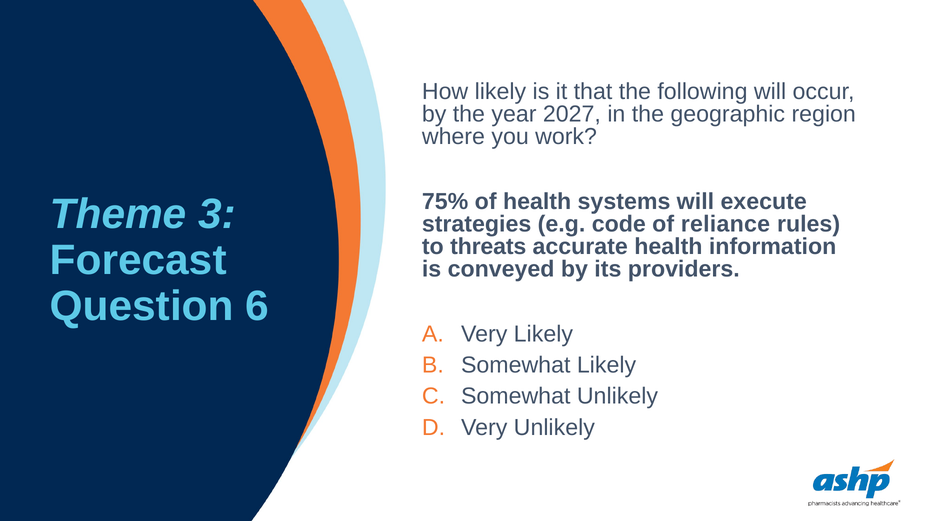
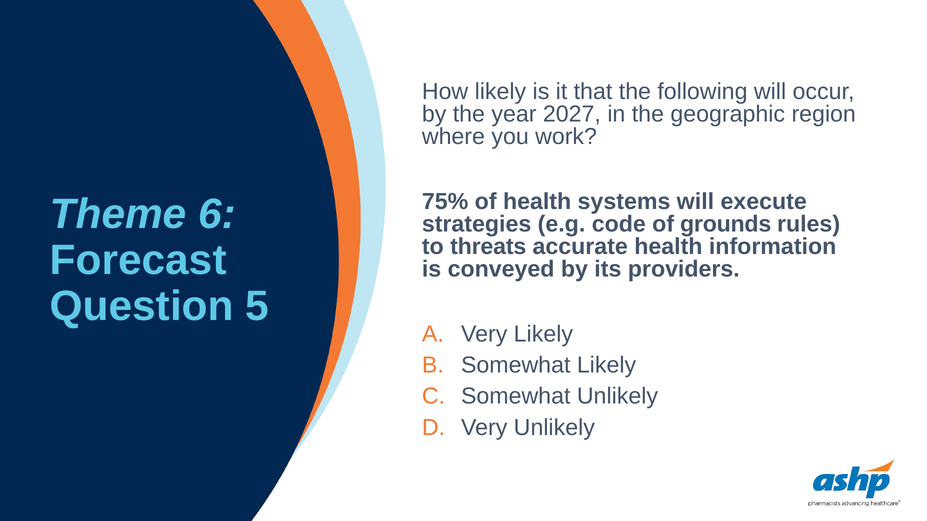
3: 3 -> 6
reliance: reliance -> grounds
6: 6 -> 5
